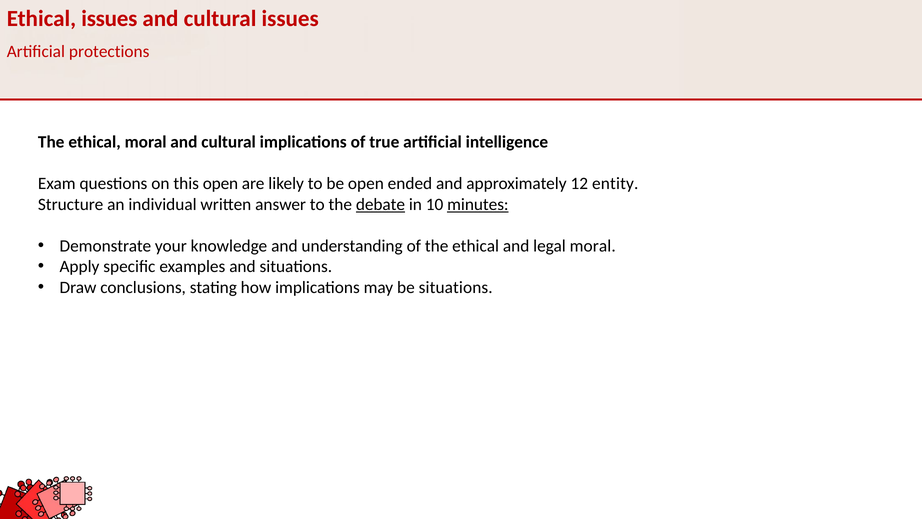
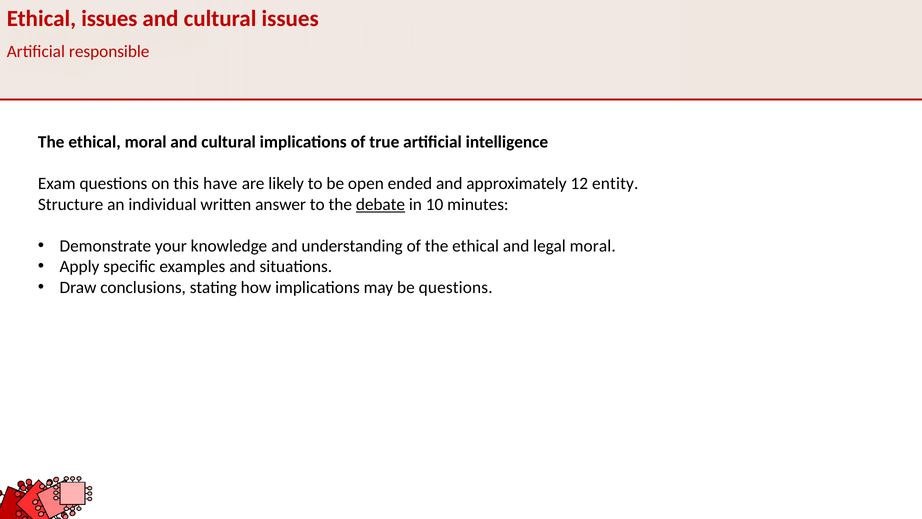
protections: protections -> responsible
this open: open -> have
minutes underline: present -> none
be situations: situations -> questions
